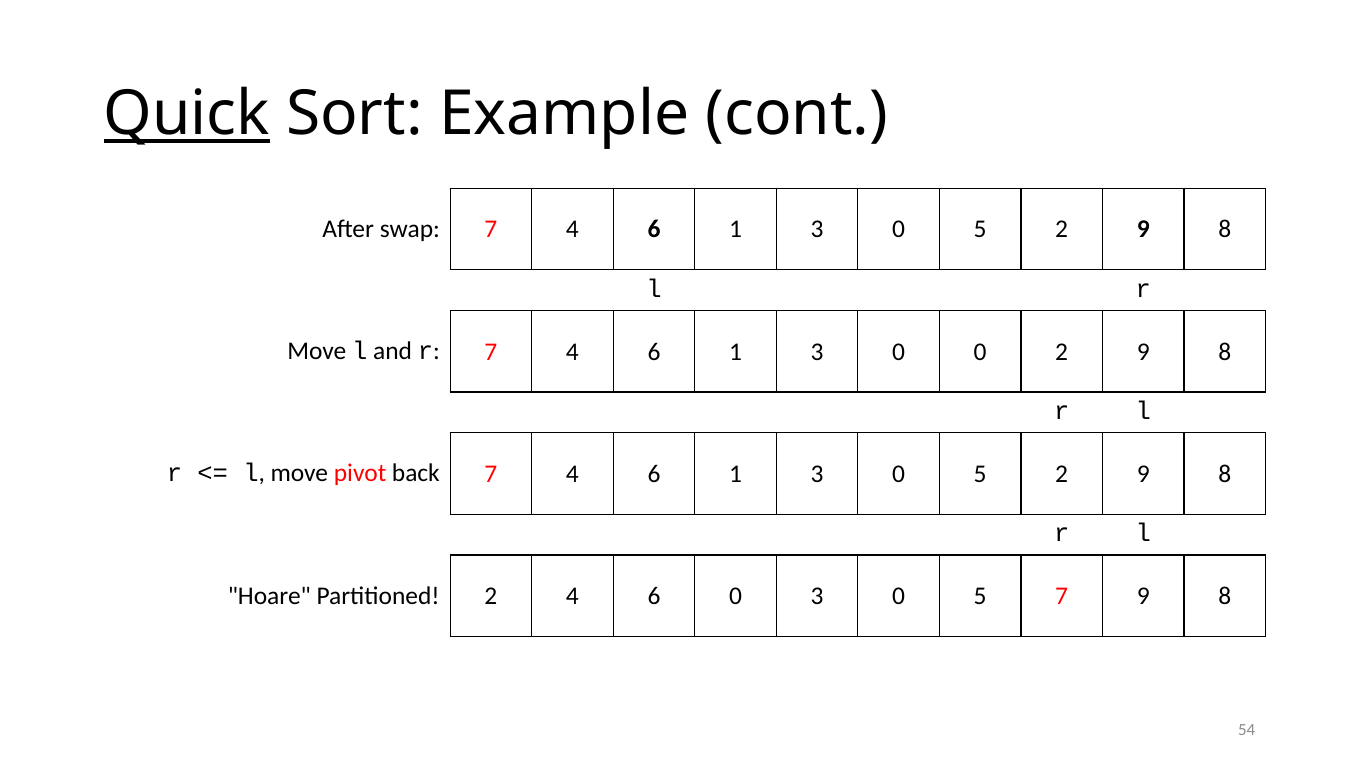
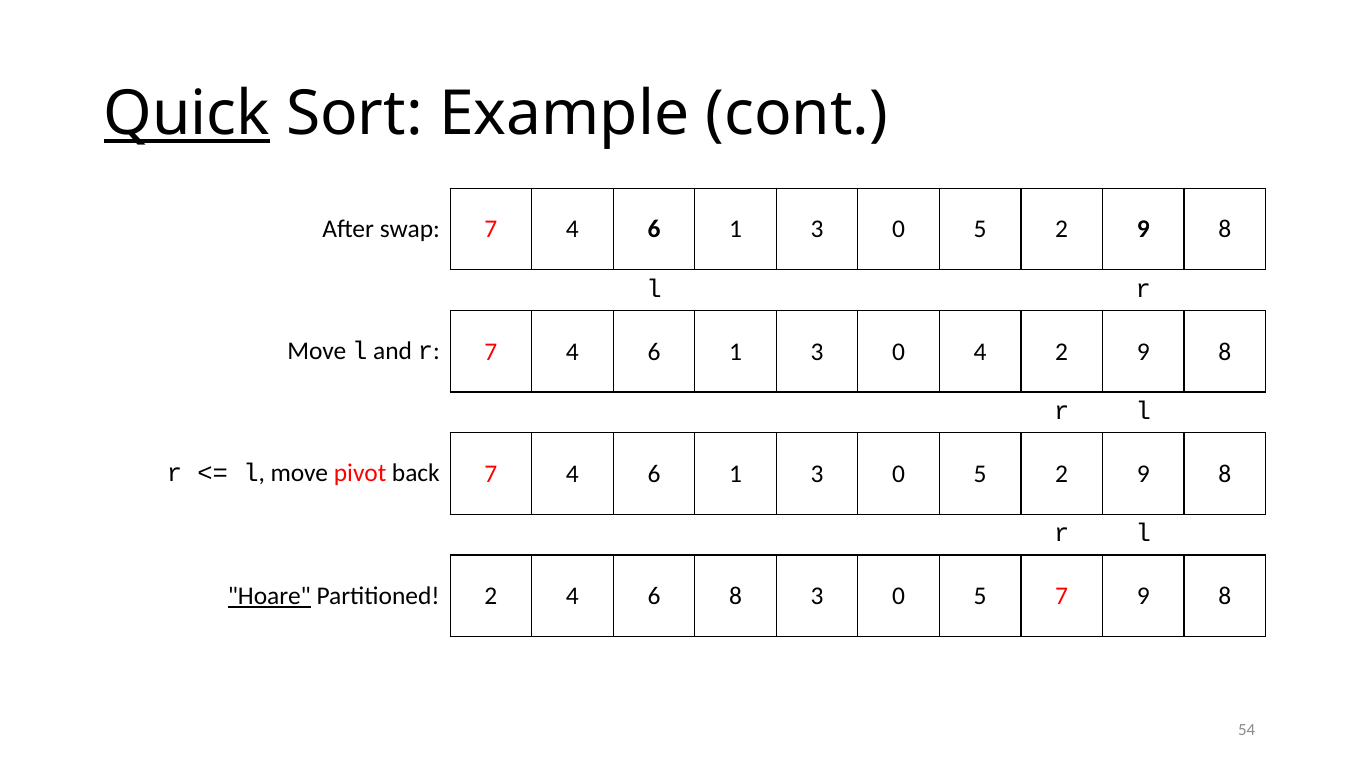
0 0: 0 -> 4
Hoare underline: none -> present
6 0: 0 -> 8
